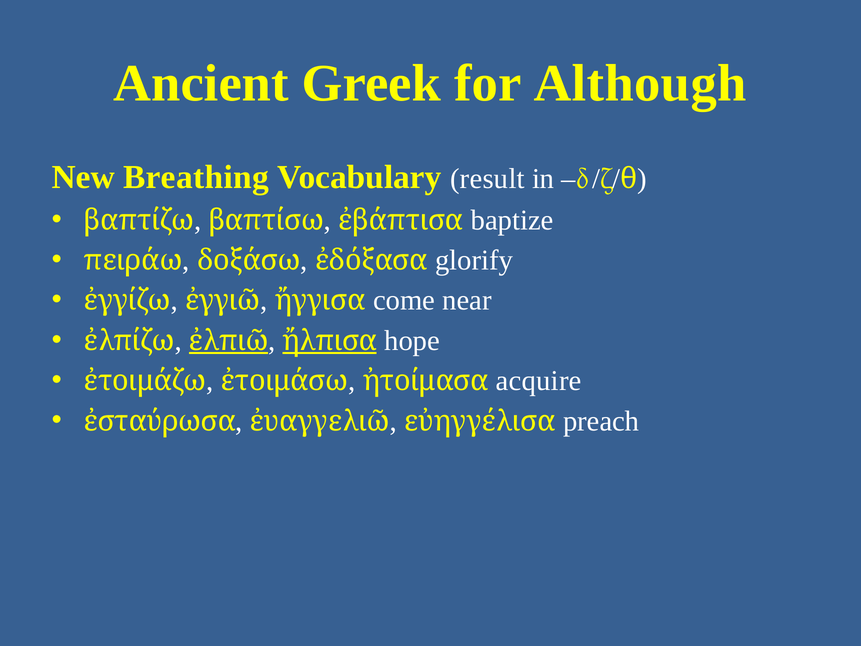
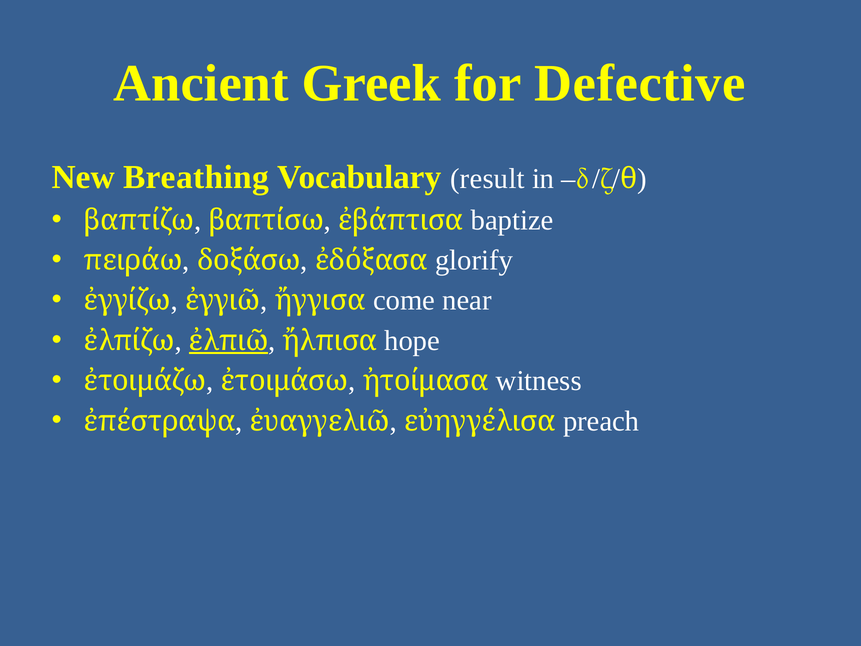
Although: Although -> Defective
ἤλπισα underline: present -> none
acquire: acquire -> witness
ἐσταύρωσα: ἐσταύρωσα -> ἐπέστραψα
